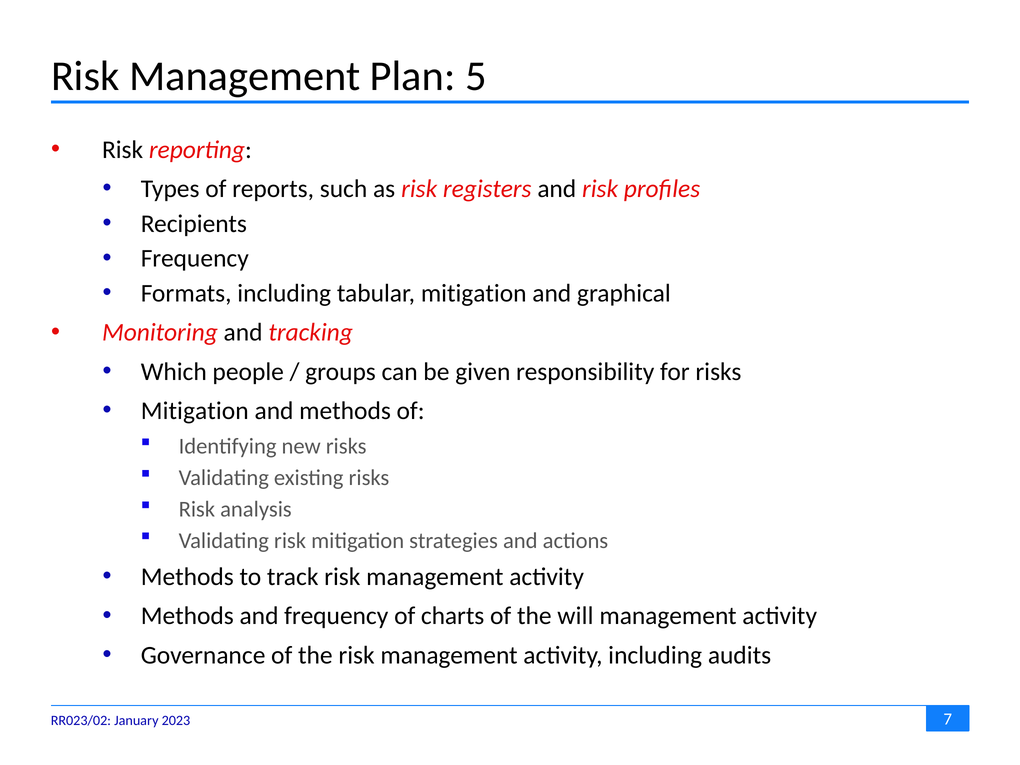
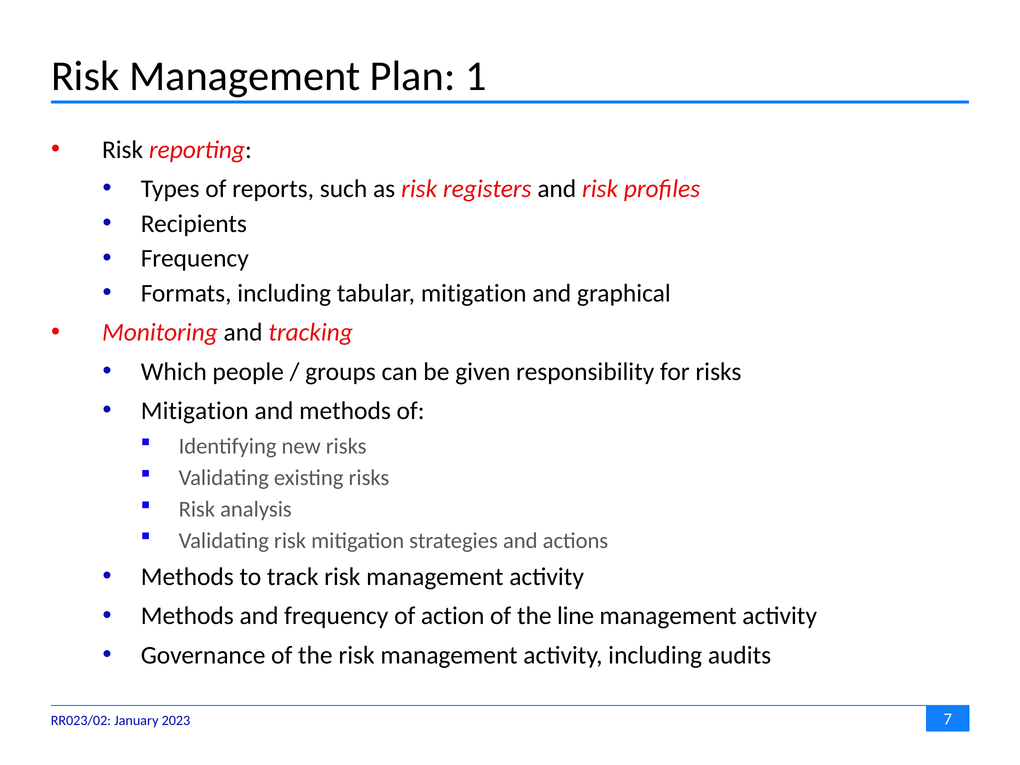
5: 5 -> 1
charts: charts -> action
will: will -> line
